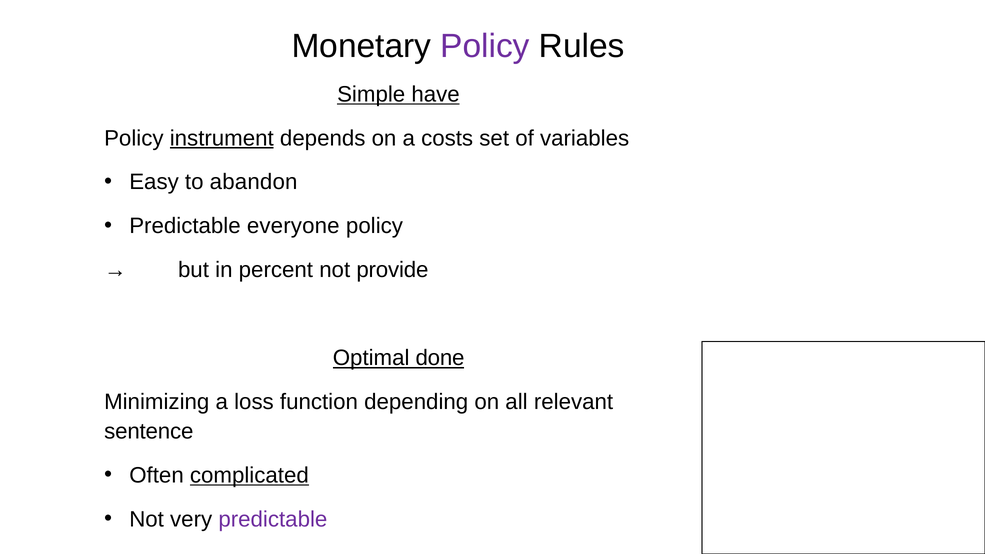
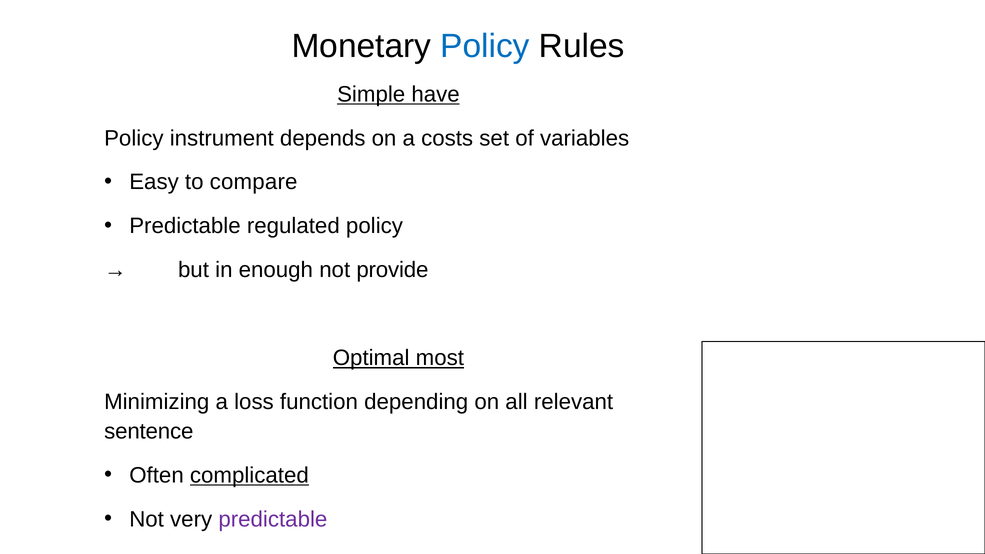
Policy at (485, 46) colour: purple -> blue
instrument underline: present -> none
abandon: abandon -> compare
everyone: everyone -> regulated
percent: percent -> enough
done: done -> most
